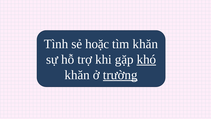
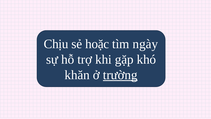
Tình: Tình -> Chịu
tìm khăn: khăn -> ngày
khó underline: present -> none
